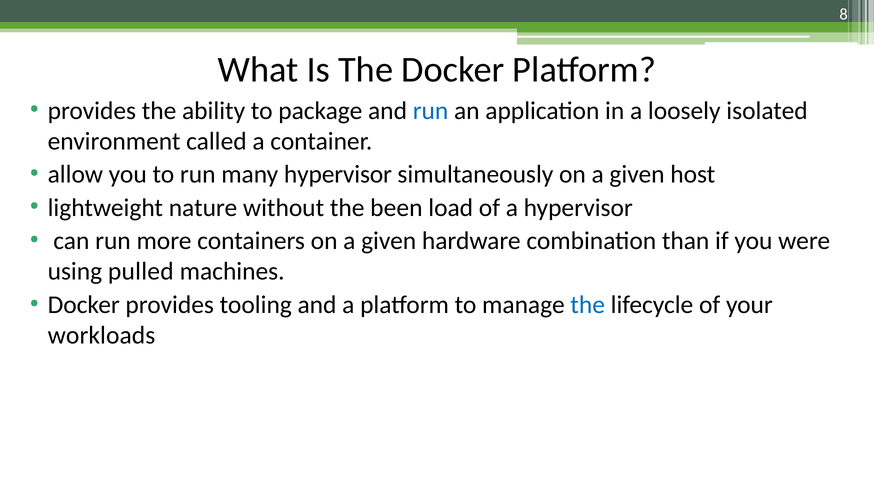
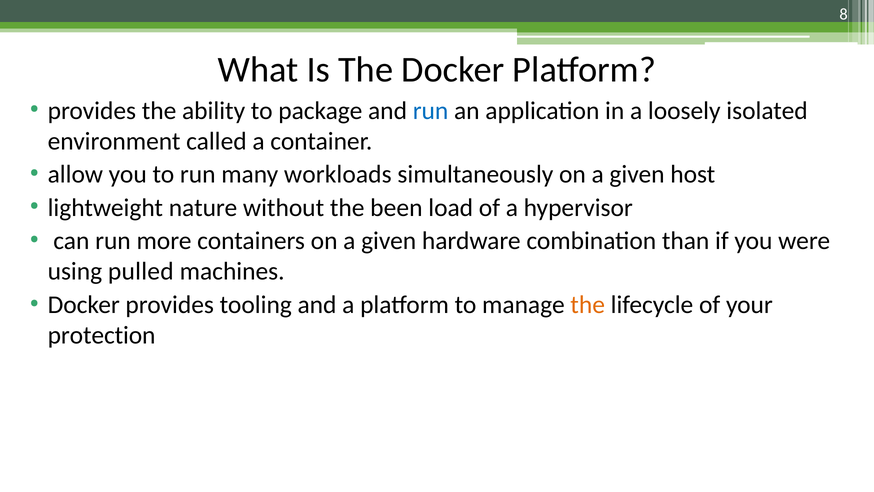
many hypervisor: hypervisor -> workloads
the at (588, 305) colour: blue -> orange
workloads: workloads -> protection
